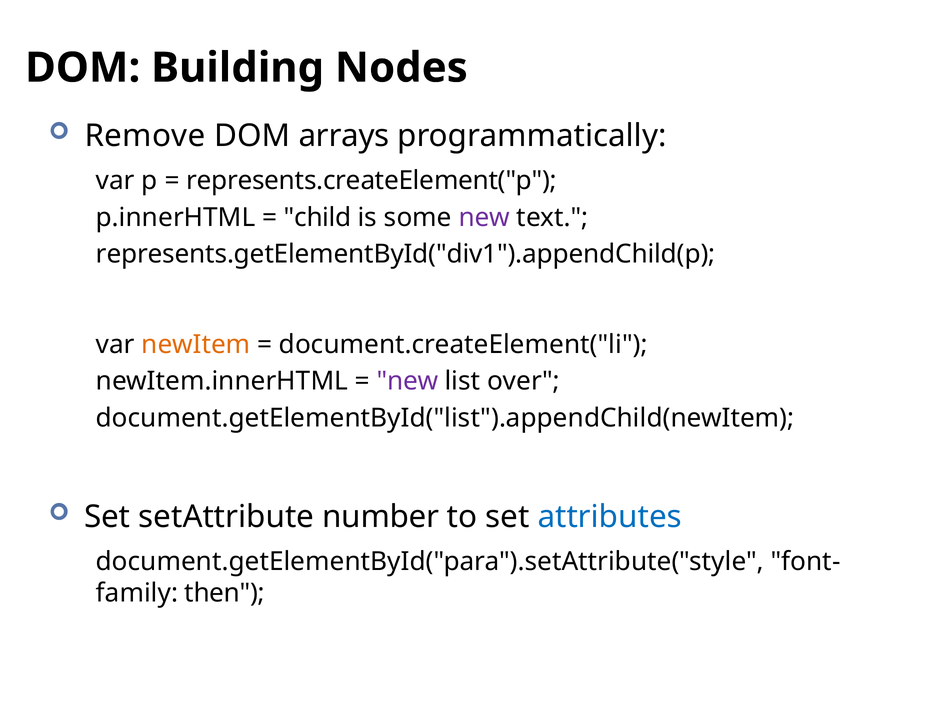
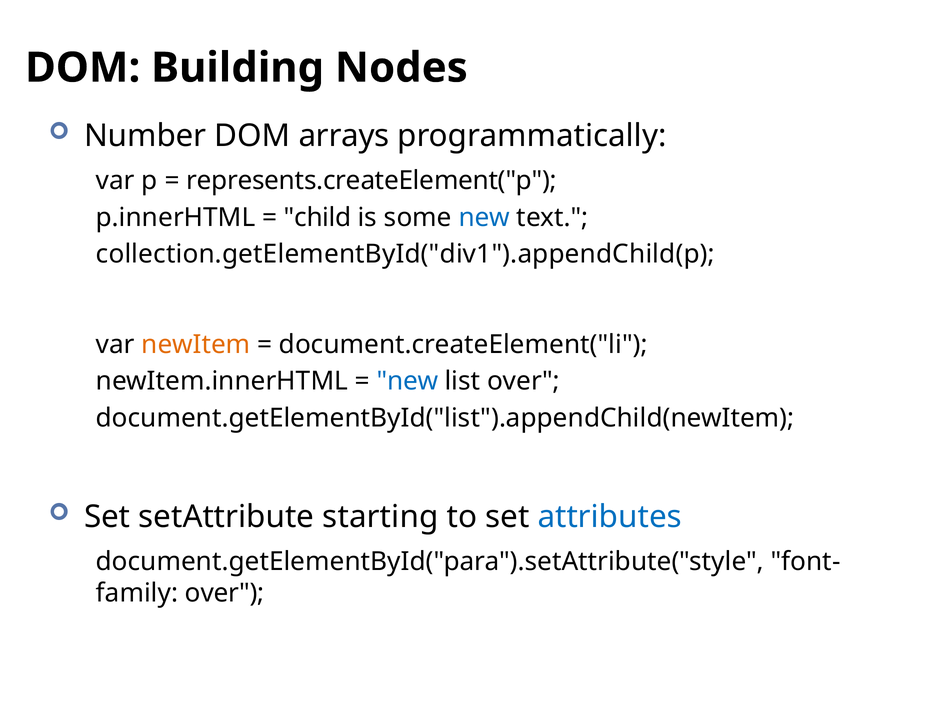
Remove: Remove -> Number
new at (484, 217) colour: purple -> blue
represents.getElementById("div1").appendChild(p: represents.getElementById("div1").appendChild(p -> collection.getElementById("div1").appendChild(p
new at (407, 381) colour: purple -> blue
number: number -> starting
then at (225, 593): then -> over
